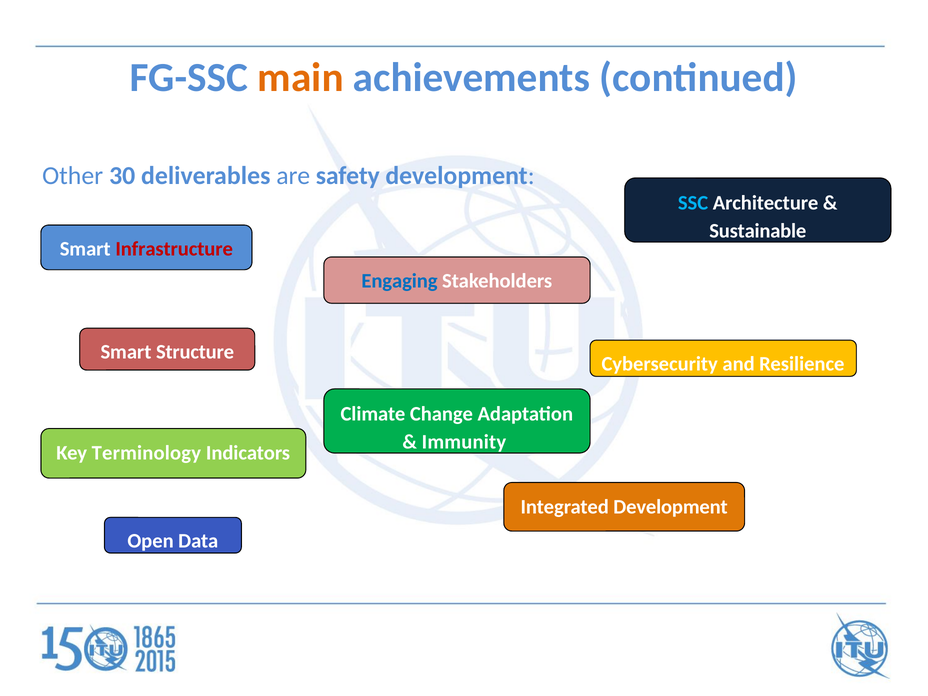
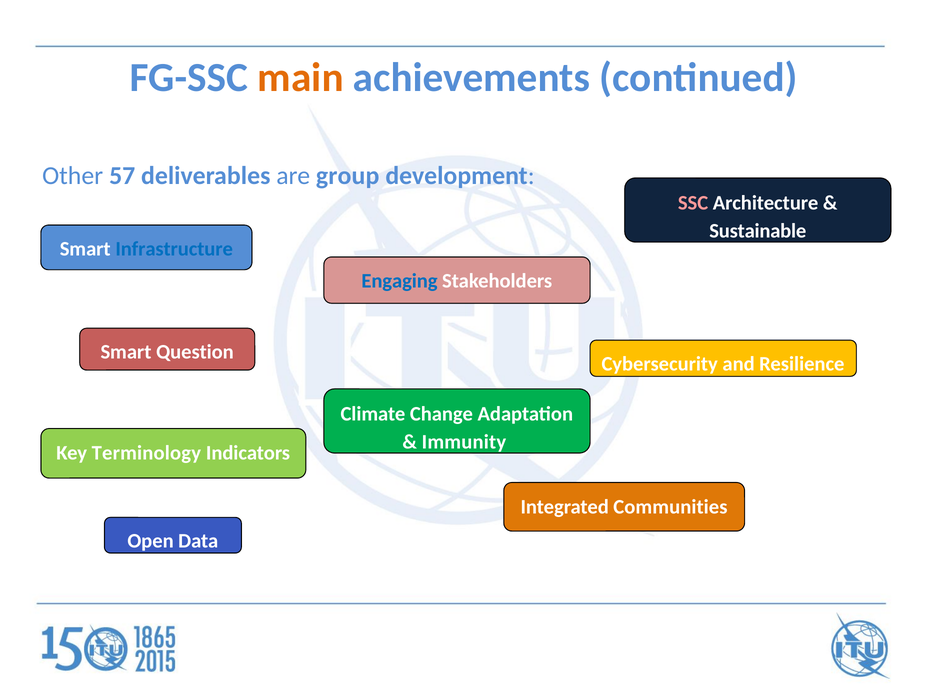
30: 30 -> 57
safety: safety -> group
SSC colour: light blue -> pink
Infrastructure colour: red -> blue
Structure: Structure -> Question
Integrated Development: Development -> Communities
